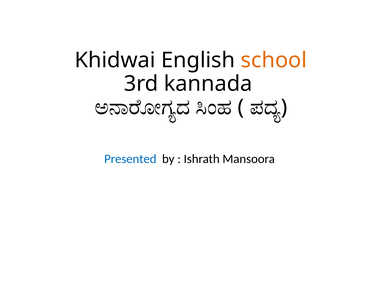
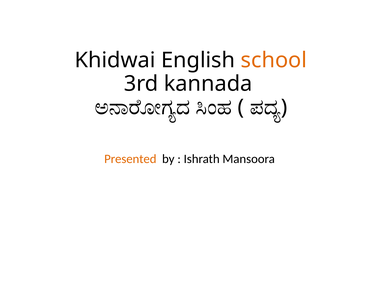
Presented colour: blue -> orange
